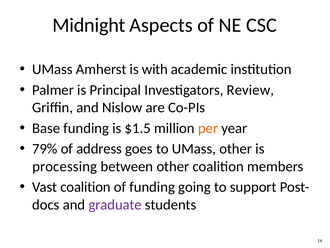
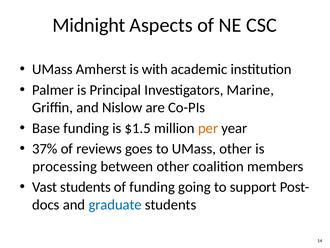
Review: Review -> Marine
79%: 79% -> 37%
address: address -> reviews
Vast coalition: coalition -> students
graduate colour: purple -> blue
